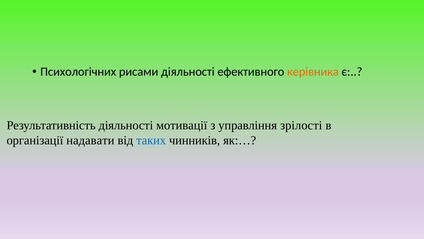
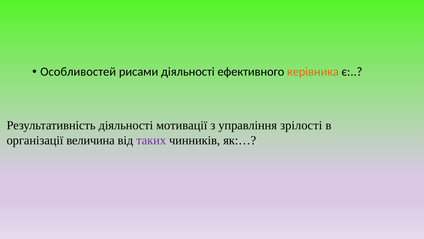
Психологічних: Психологічних -> Особливостей
надавати: надавати -> величина
таких colour: blue -> purple
